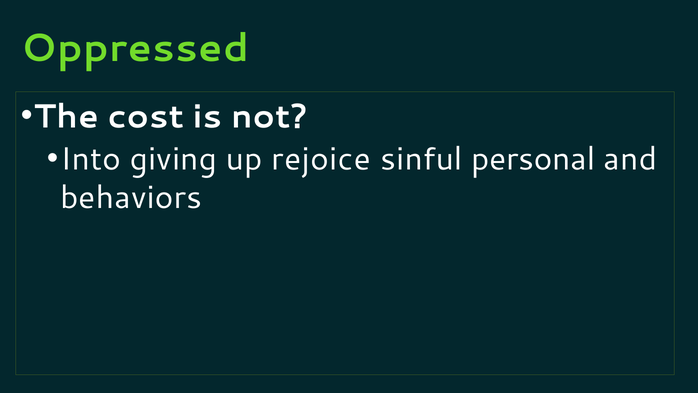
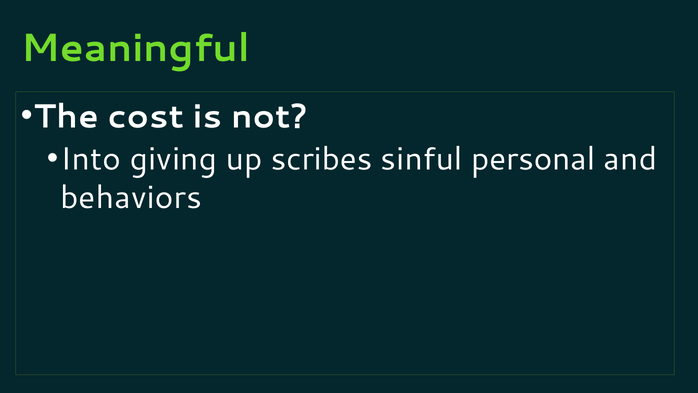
Oppressed: Oppressed -> Meaningful
rejoice: rejoice -> scribes
